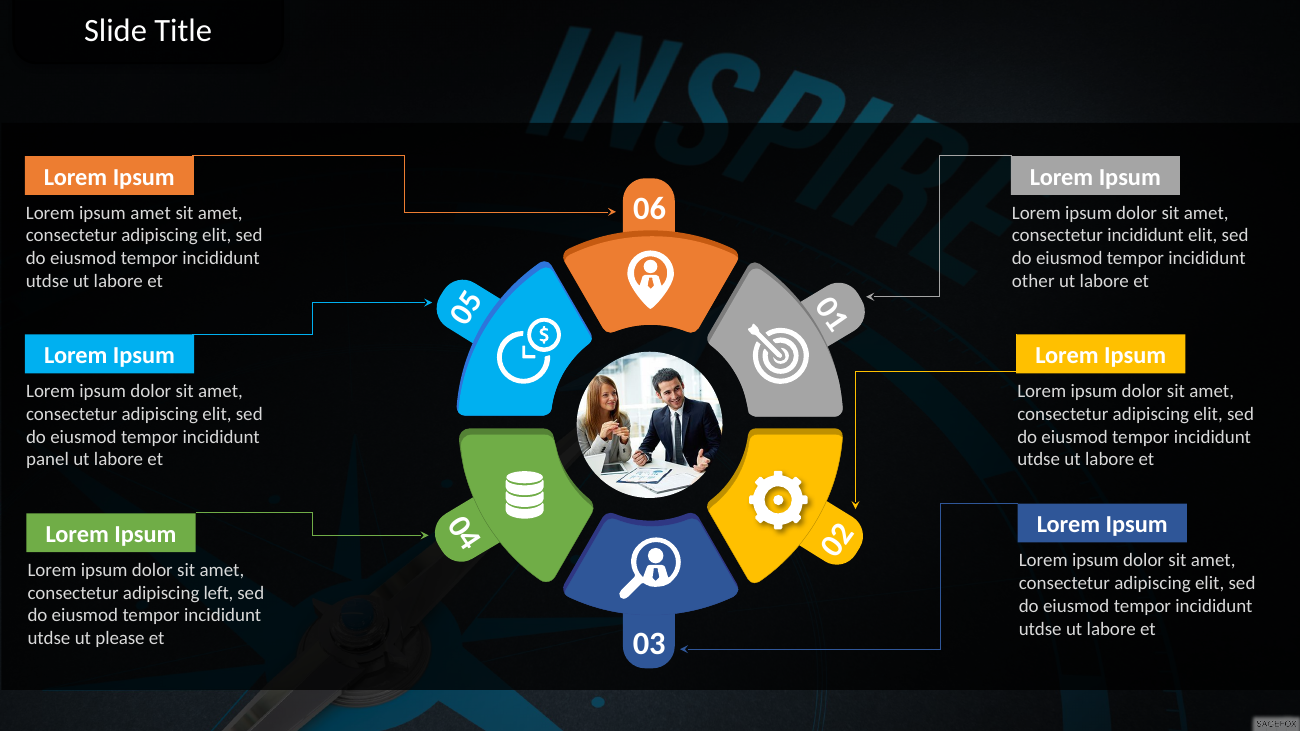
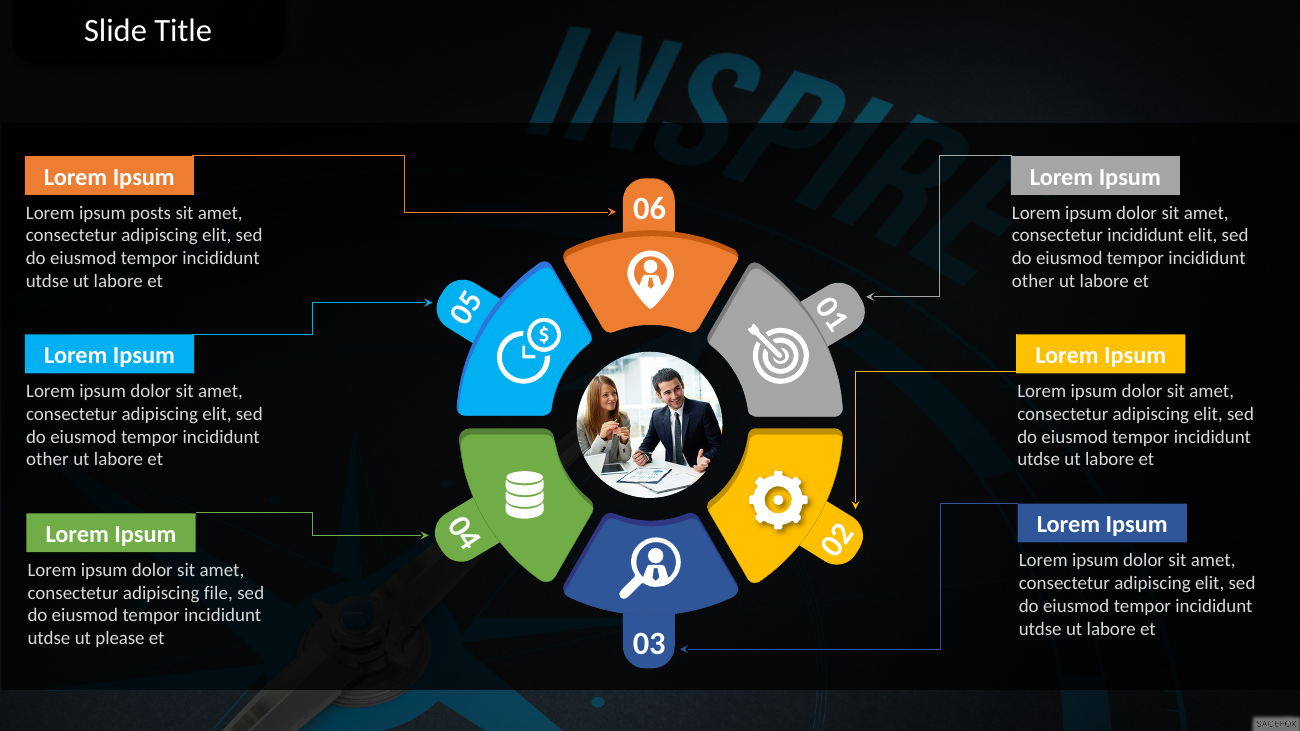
ipsum amet: amet -> posts
panel at (47, 460): panel -> other
left: left -> file
